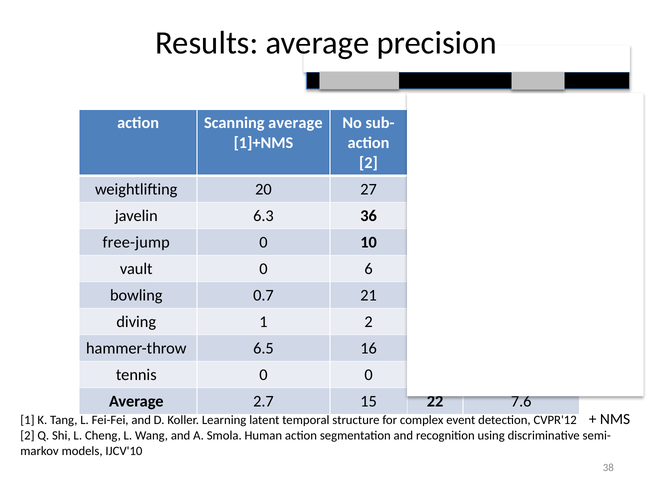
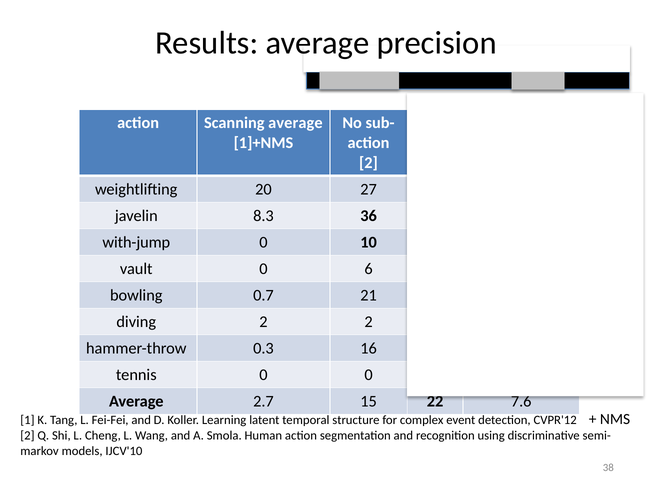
6.3: 6.3 -> 8.3
free-jump: free-jump -> with-jump
diving 1: 1 -> 2
6.5: 6.5 -> 0.3
